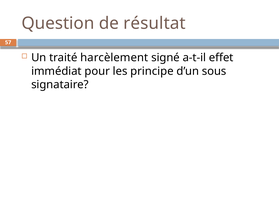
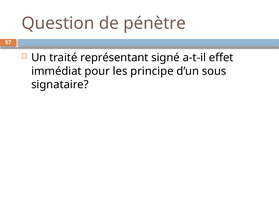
résultat: résultat -> pénètre
harcèlement: harcèlement -> représentant
